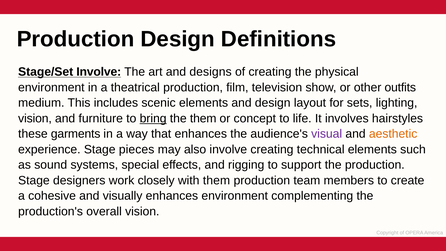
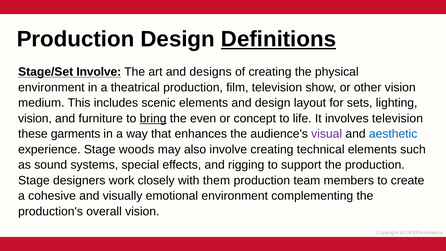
Definitions underline: none -> present
other outfits: outfits -> vision
the them: them -> even
involves hairstyles: hairstyles -> television
aesthetic colour: orange -> blue
pieces: pieces -> woods
visually enhances: enhances -> emotional
